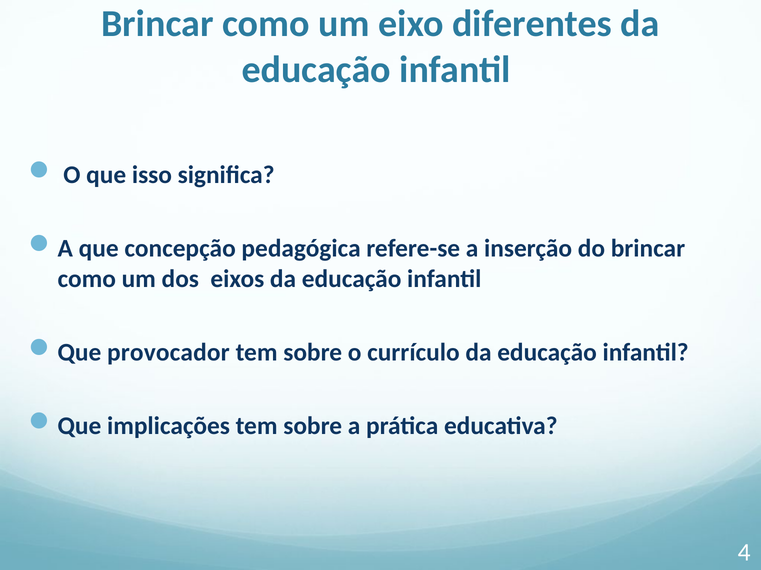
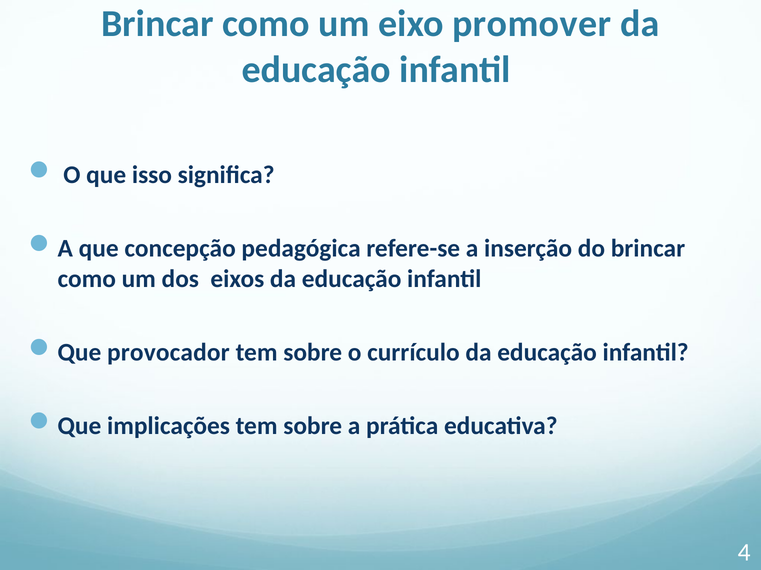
diferentes: diferentes -> promover
